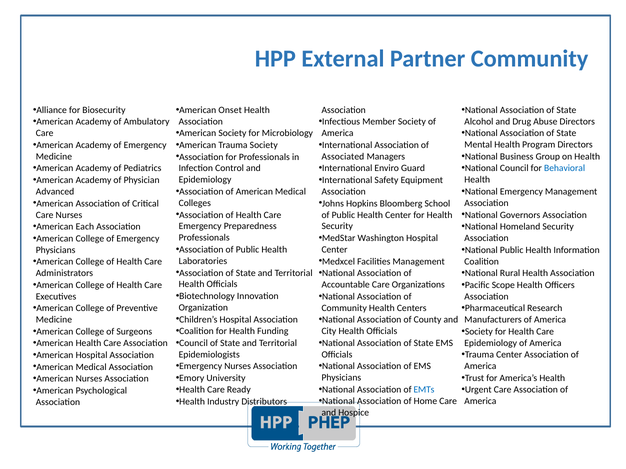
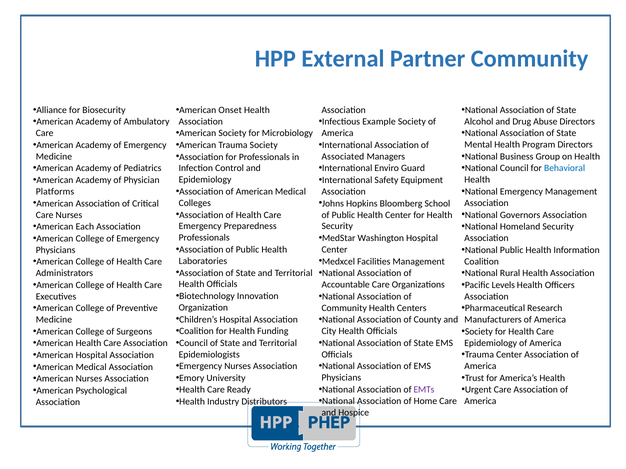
Member: Member -> Example
Advanced: Advanced -> Platforms
Scope: Scope -> Levels
EMTs colour: blue -> purple
